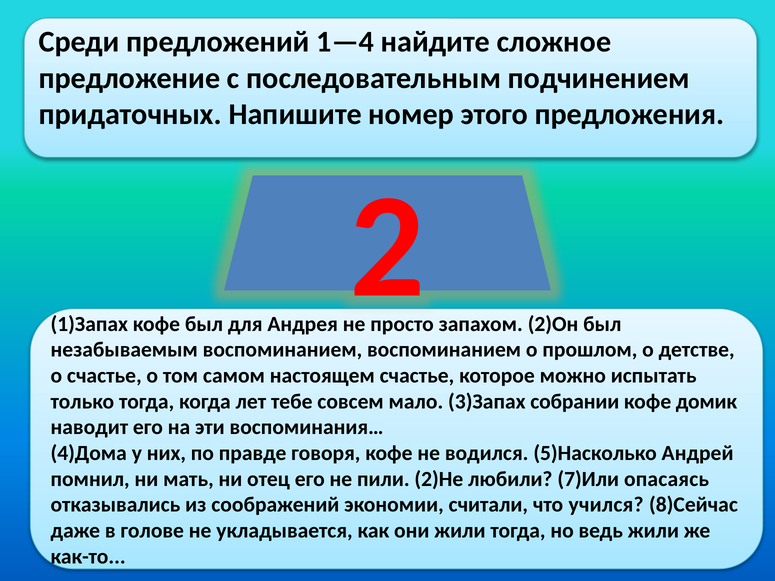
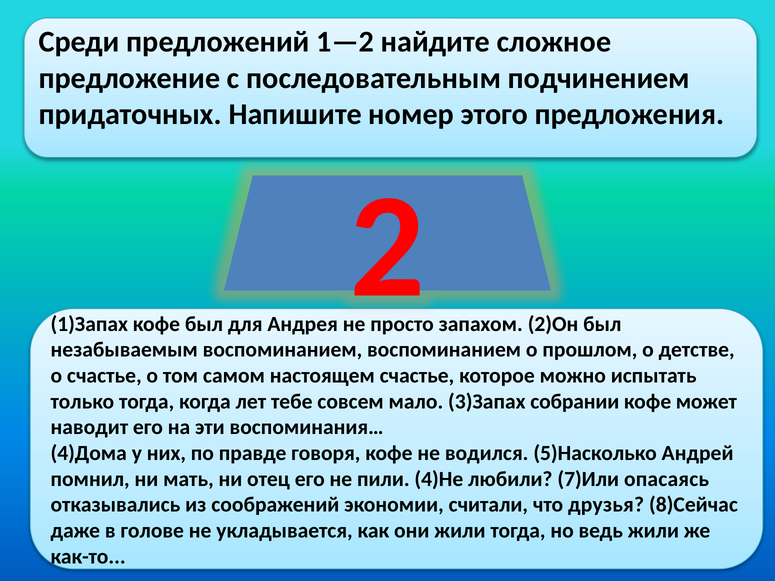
1—4: 1—4 -> 1—2
домик: домик -> может
2)Не: 2)Не -> 4)Не
учился: учился -> друзья
